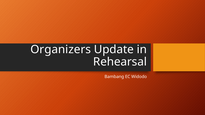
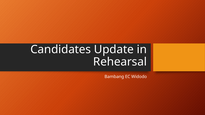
Organizers: Organizers -> Candidates
